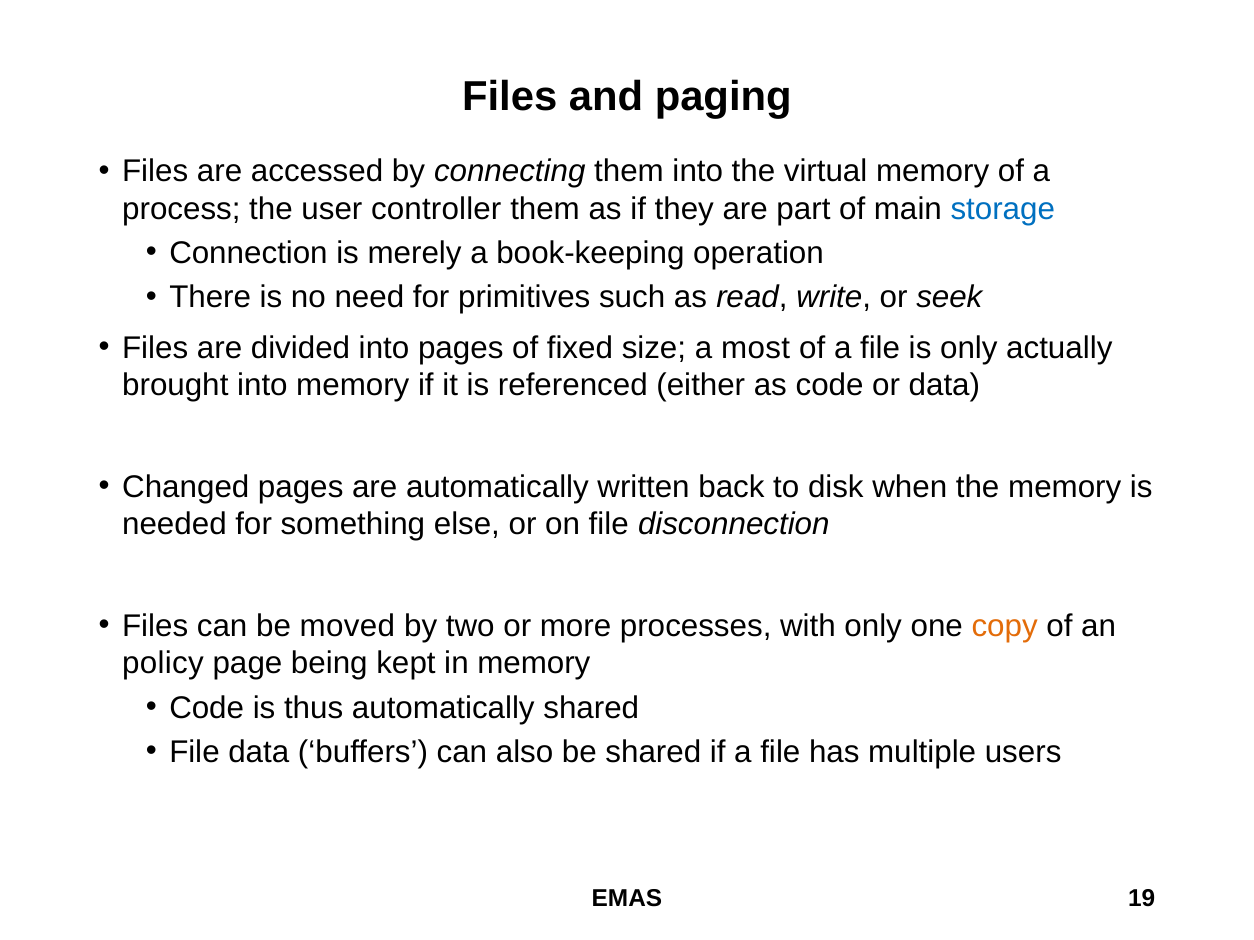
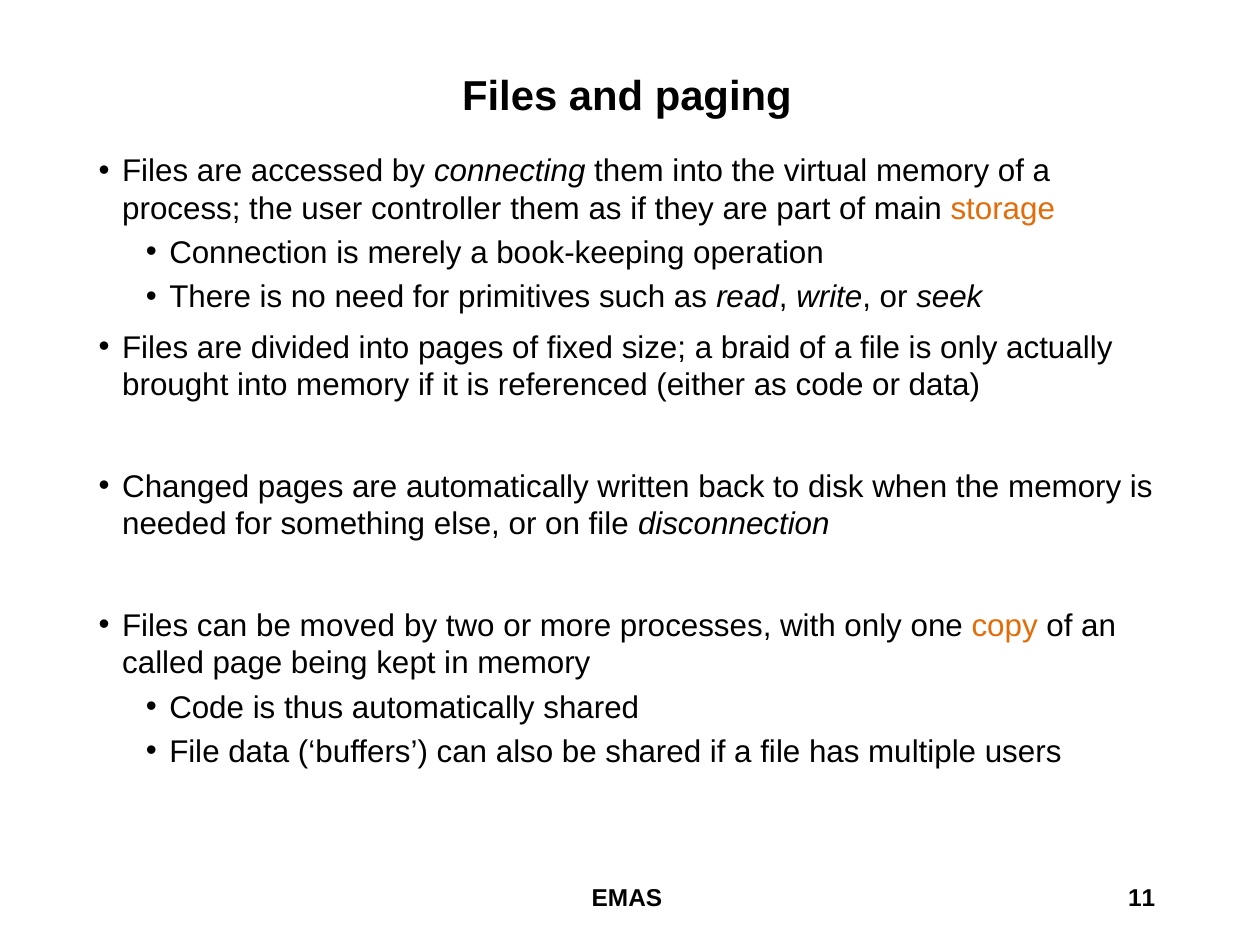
storage colour: blue -> orange
most: most -> braid
policy: policy -> called
19: 19 -> 11
